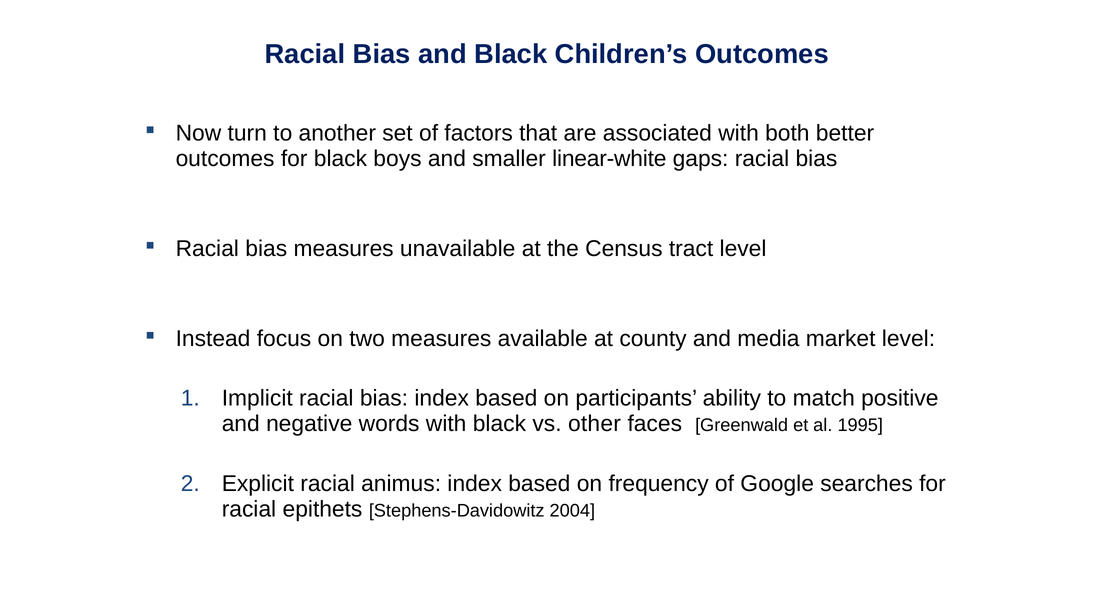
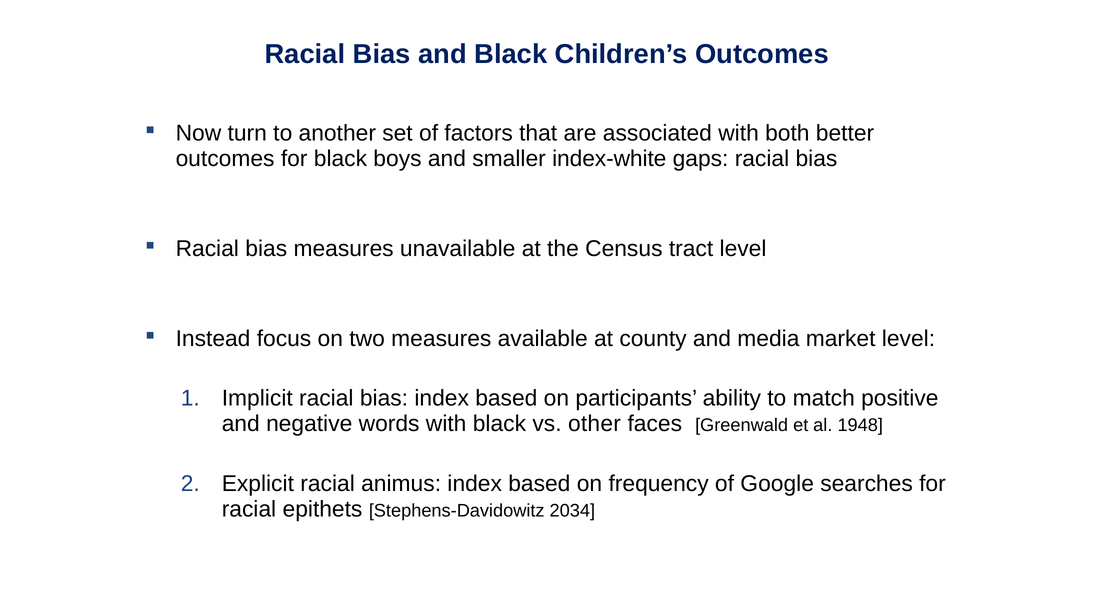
linear-white: linear-white -> index-white
1995: 1995 -> 1948
2004: 2004 -> 2034
